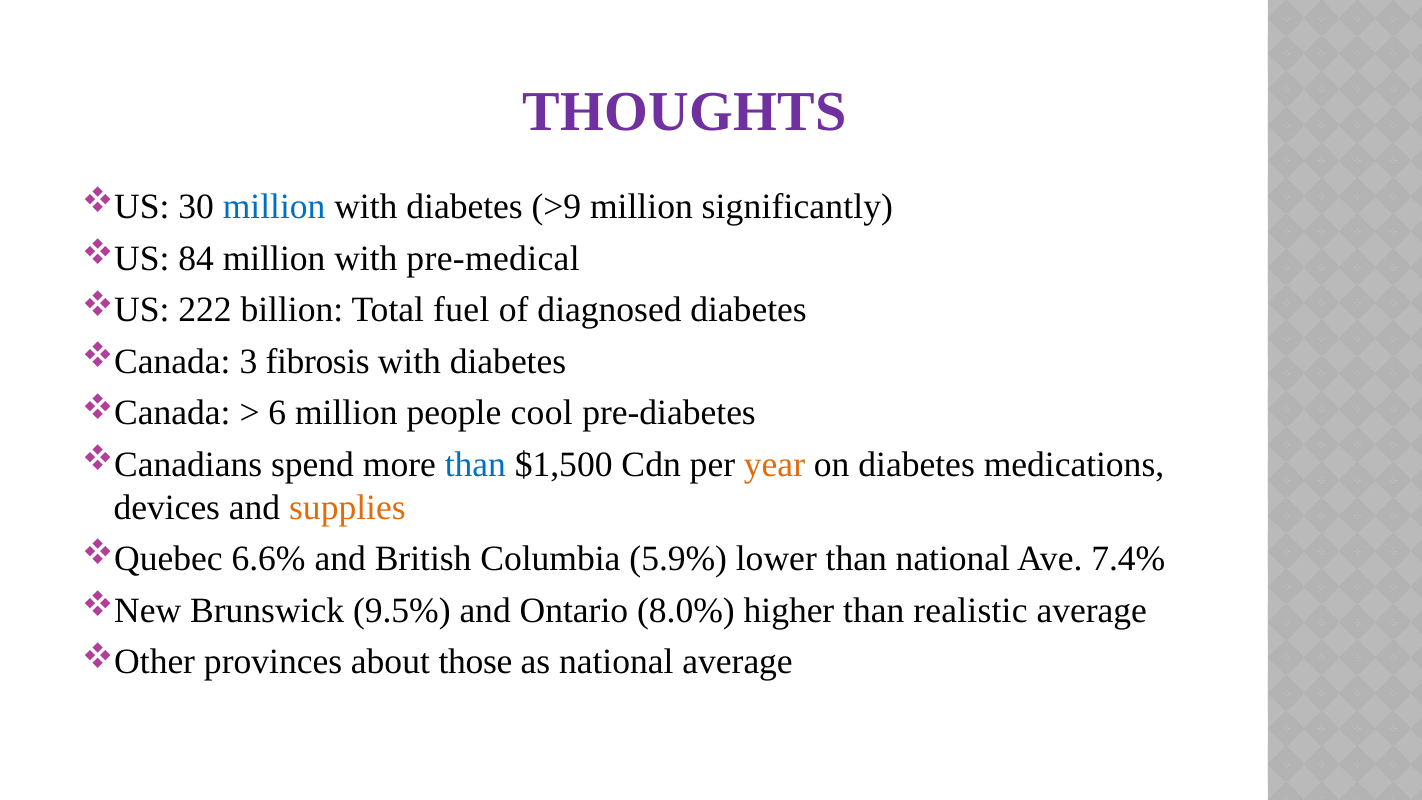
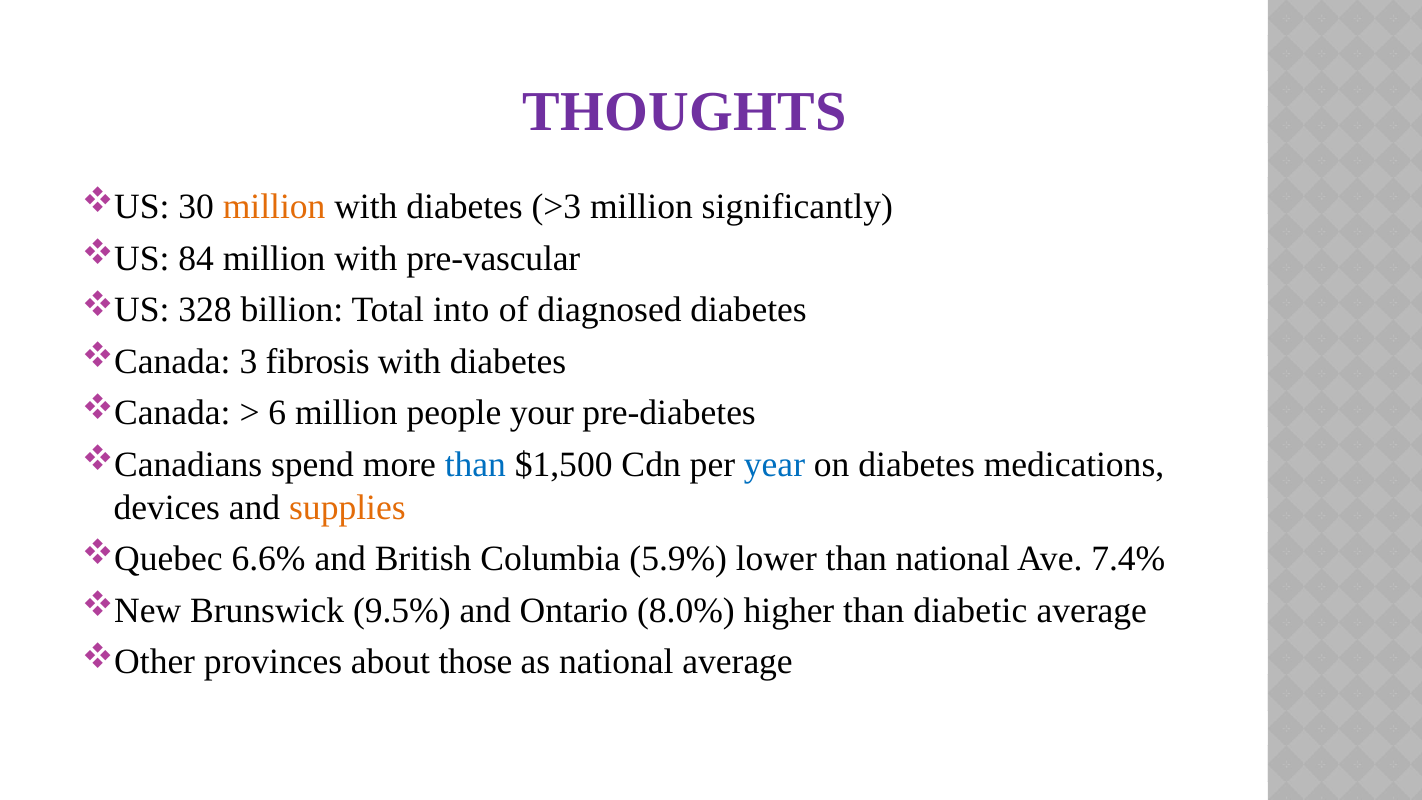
million at (274, 207) colour: blue -> orange
>9: >9 -> >3
pre-medical: pre-medical -> pre-vascular
222: 222 -> 328
fuel: fuel -> into
cool: cool -> your
year colour: orange -> blue
realistic: realistic -> diabetic
